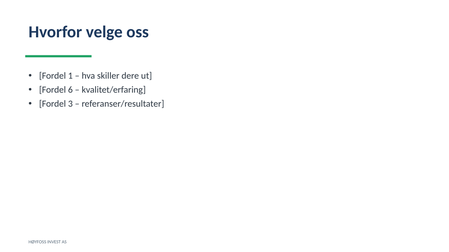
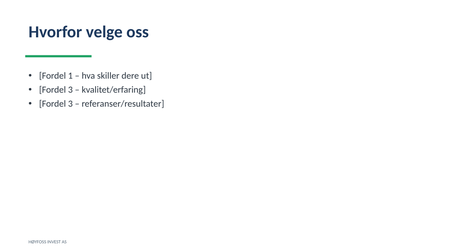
6 at (70, 90): 6 -> 3
